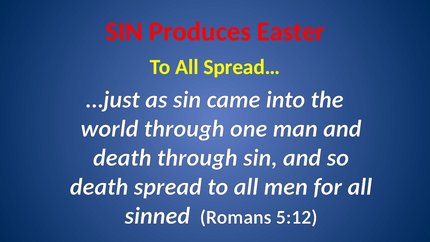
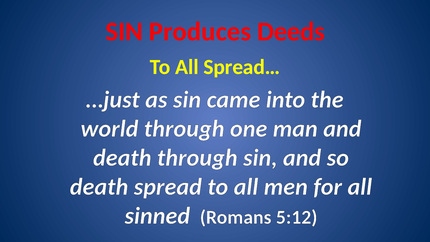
Easter: Easter -> Deeds
